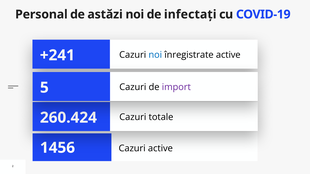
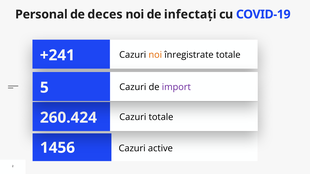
astăzi: astăzi -> deces
noi at (155, 55) colour: blue -> orange
înregistrate active: active -> totale
